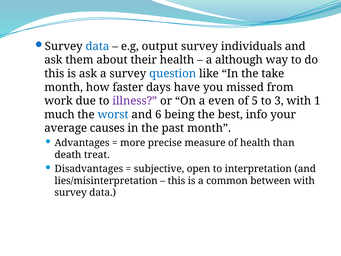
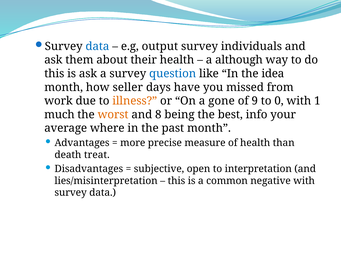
take: take -> idea
faster: faster -> seller
illness colour: purple -> orange
even: even -> gone
5: 5 -> 9
3: 3 -> 0
worst colour: blue -> orange
6: 6 -> 8
causes: causes -> where
between: between -> negative
